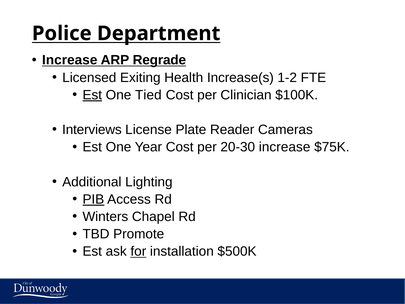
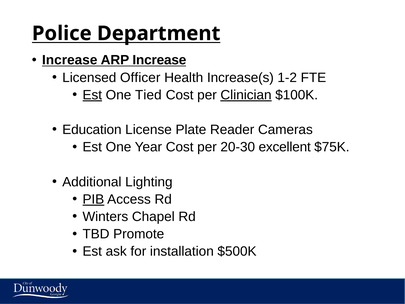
ARP Regrade: Regrade -> Increase
Exiting: Exiting -> Officer
Clinician underline: none -> present
Interviews: Interviews -> Education
20-30 increase: increase -> excellent
for underline: present -> none
